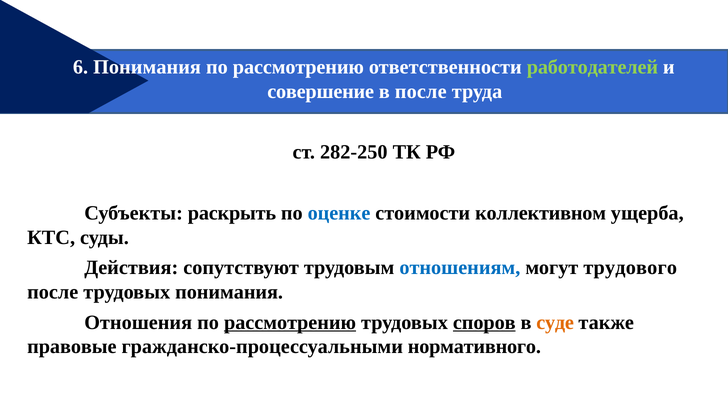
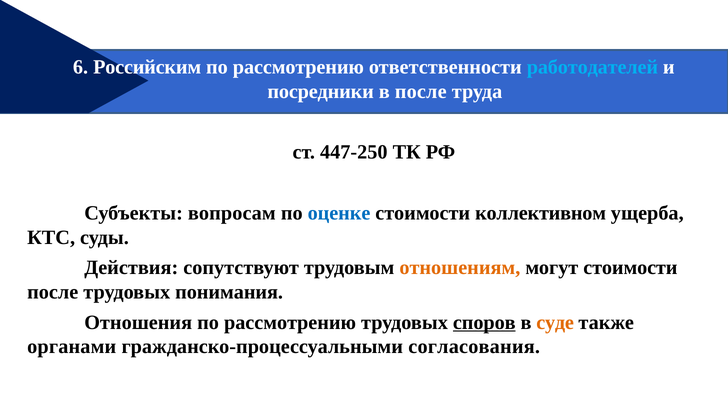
6 Понимания: Понимания -> Российским
работодателей colour: light green -> light blue
совершение: совершение -> посредники
282-250: 282-250 -> 447-250
раскрыть: раскрыть -> вопросам
отношениям colour: blue -> orange
могут трудового: трудового -> стоимости
рассмотрению at (290, 322) underline: present -> none
правовые: правовые -> органами
нормативного: нормативного -> согласования
